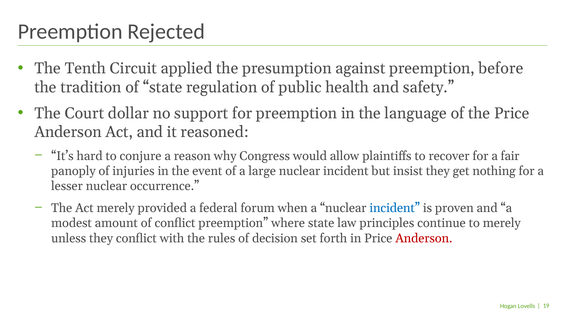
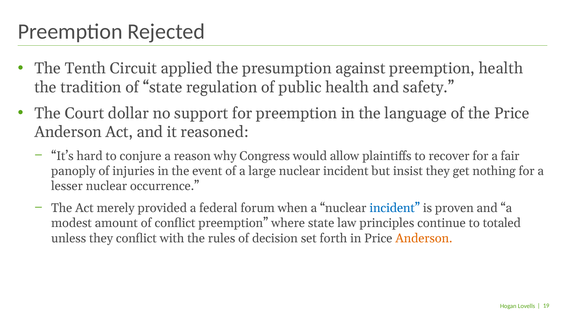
preemption before: before -> health
to merely: merely -> totaled
Anderson at (424, 238) colour: red -> orange
